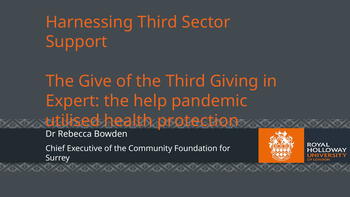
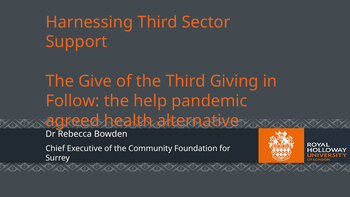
Expert: Expert -> Follow
utilised: utilised -> agreed
protection: protection -> alternative
